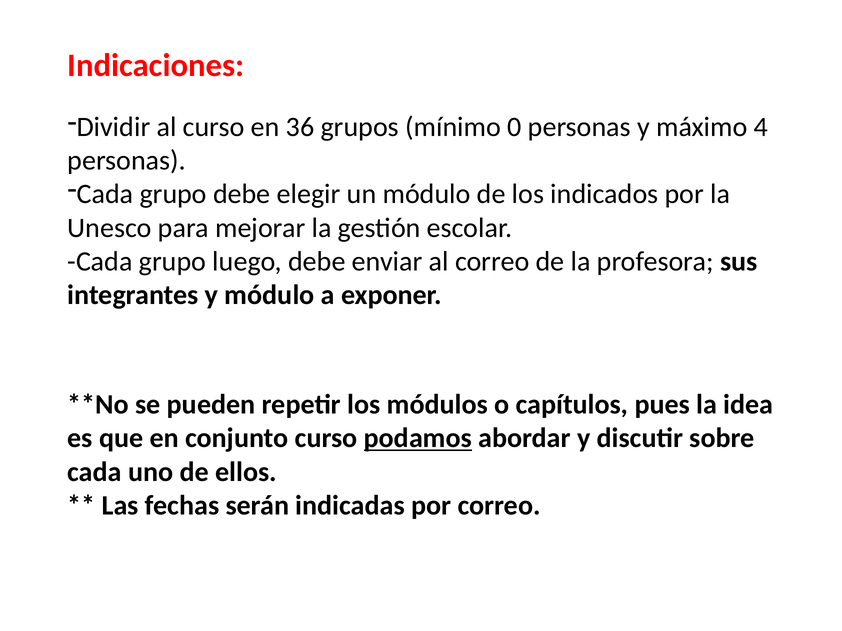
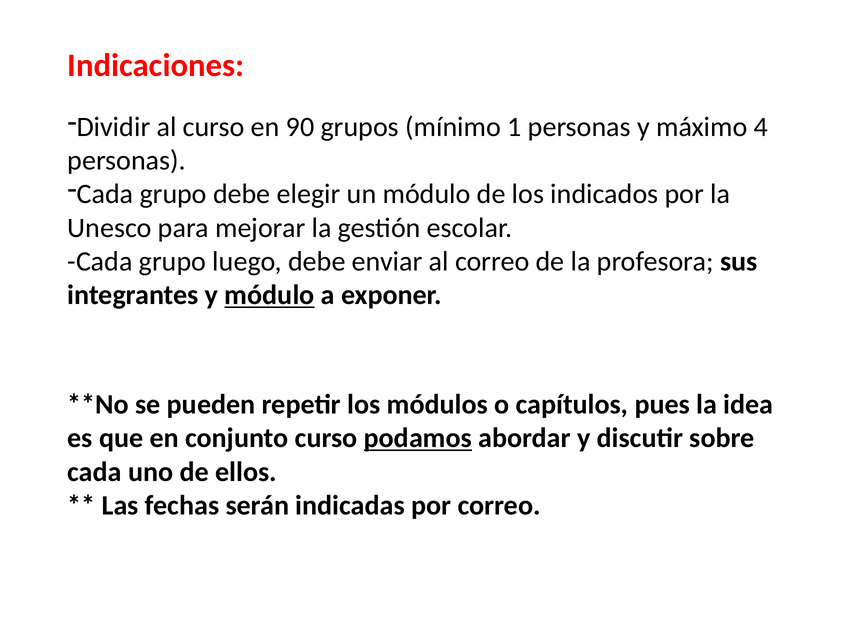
36: 36 -> 90
0: 0 -> 1
módulo at (269, 295) underline: none -> present
